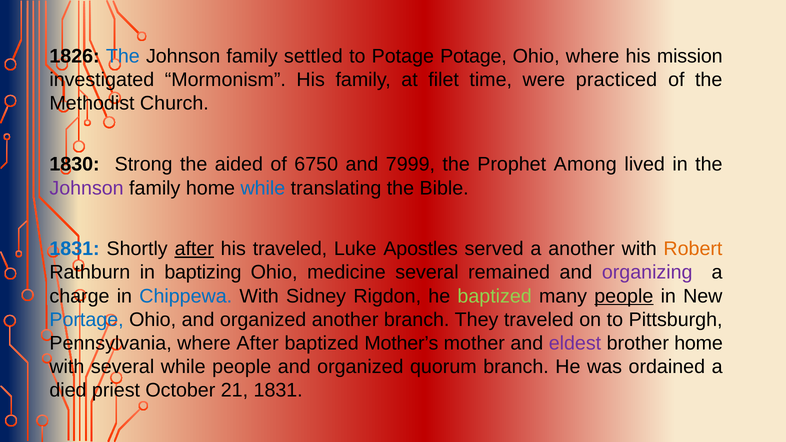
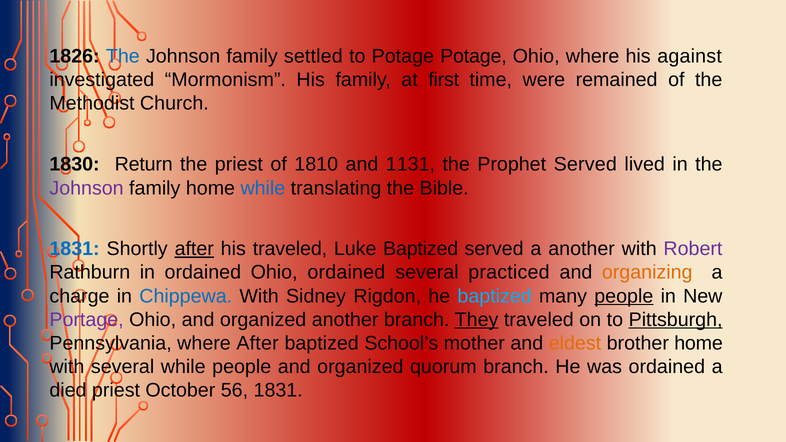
mission: mission -> against
filet: filet -> first
practiced: practiced -> remained
Strong: Strong -> Return
the aided: aided -> priest
6750: 6750 -> 1810
7999: 7999 -> 1131
Prophet Among: Among -> Served
Luke Apostles: Apostles -> Baptized
Robert colour: orange -> purple
in baptizing: baptizing -> ordained
Ohio medicine: medicine -> ordained
remained: remained -> practiced
organizing colour: purple -> orange
baptized at (495, 296) colour: light green -> light blue
Portage colour: blue -> purple
They underline: none -> present
Pittsburgh underline: none -> present
Mother’s: Mother’s -> School’s
eldest colour: purple -> orange
21: 21 -> 56
